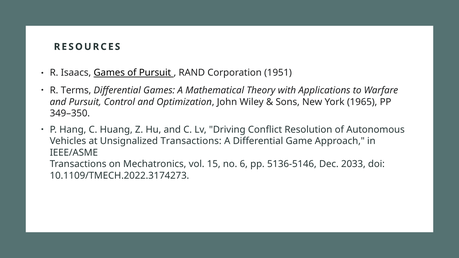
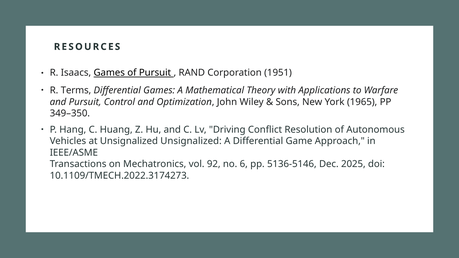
Unsignalized Transactions: Transactions -> Unsignalized
15: 15 -> 92
2033: 2033 -> 2025
